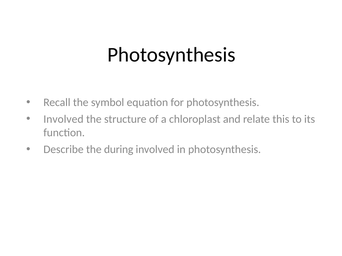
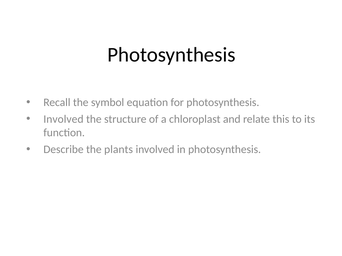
during: during -> plants
